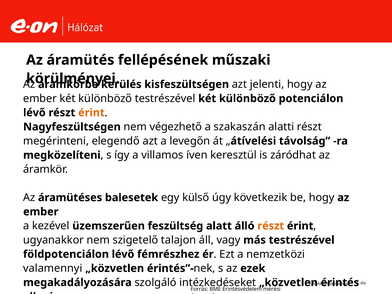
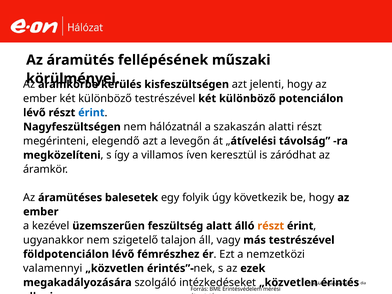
érint at (91, 113) colour: orange -> blue
végezhető: végezhető -> hálózatnál
külső: külső -> folyik
